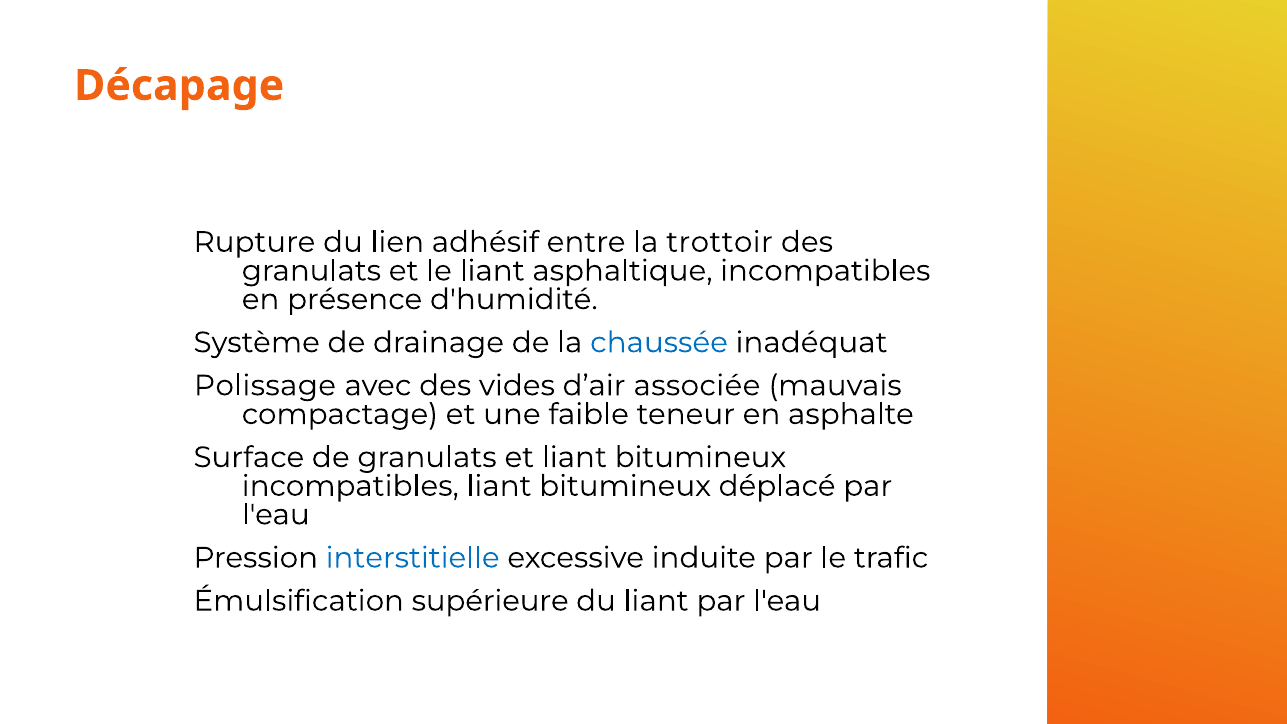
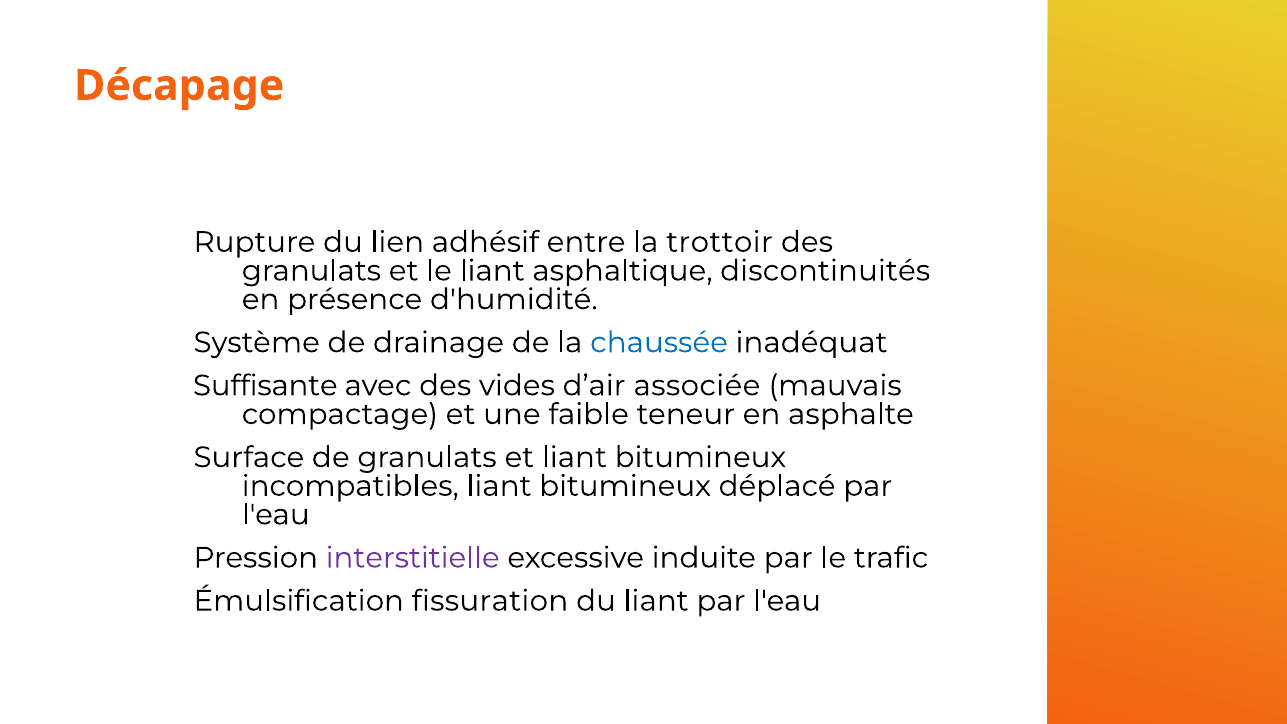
asphaltique incompatibles: incompatibles -> discontinuités
Polissage: Polissage -> Suffisante
interstitielle colour: blue -> purple
supérieure: supérieure -> fissuration
